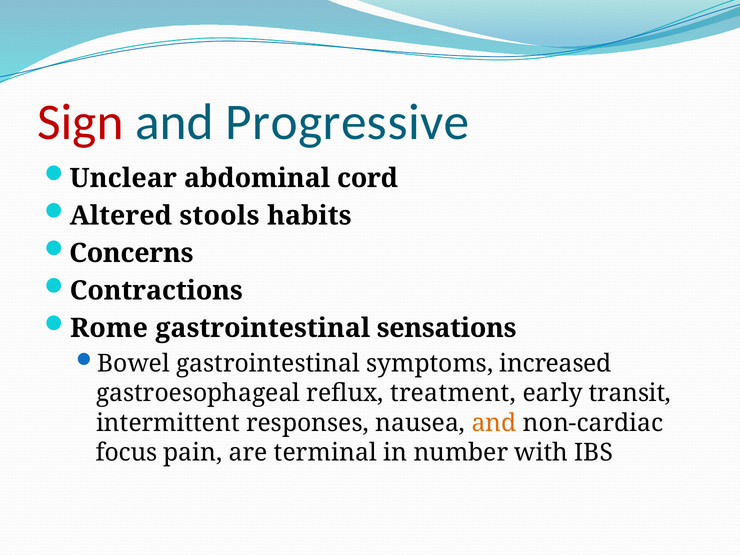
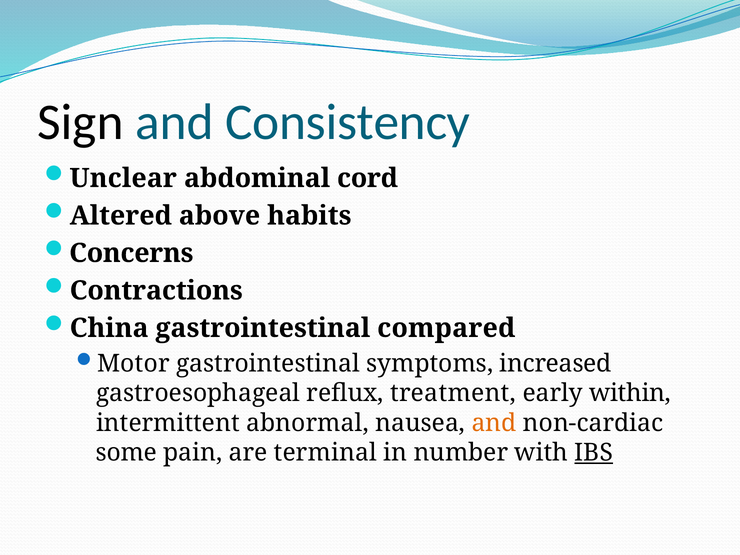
Sign colour: red -> black
Progressive: Progressive -> Consistency
stools: stools -> above
Rome: Rome -> China
sensations: sensations -> compared
Bowel: Bowel -> Motor
transit: transit -> within
responses: responses -> abnormal
focus: focus -> some
IBS underline: none -> present
